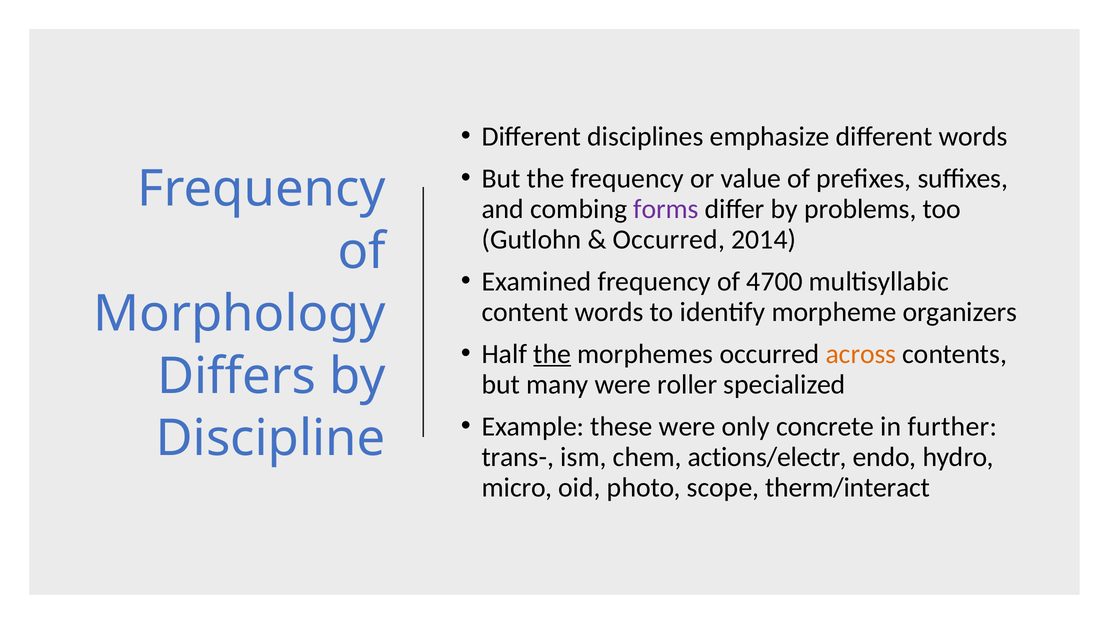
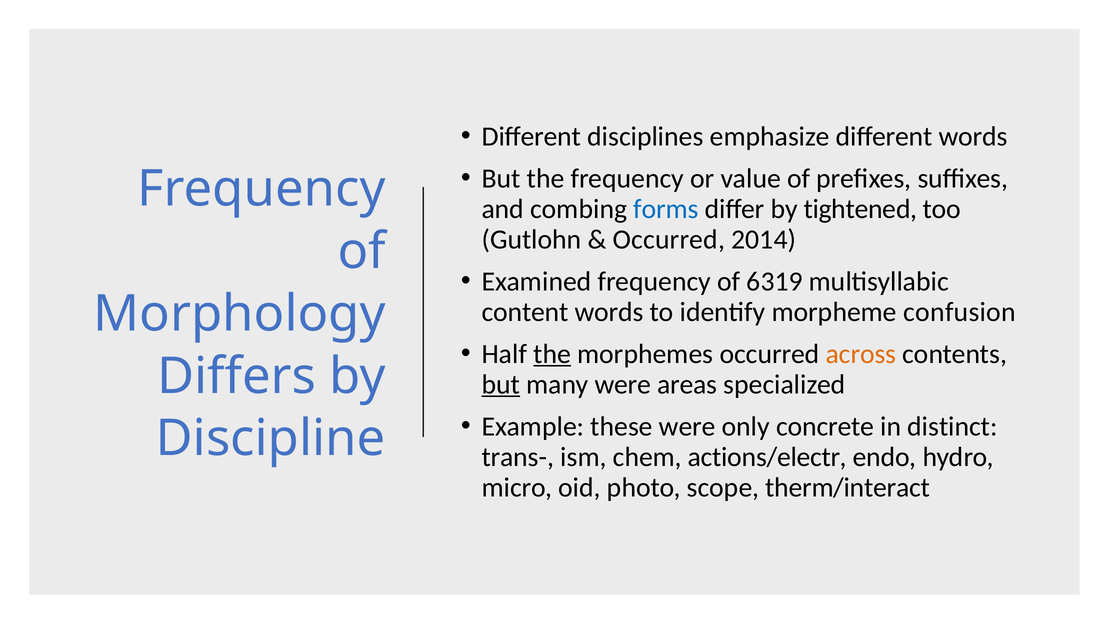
forms colour: purple -> blue
problems: problems -> tightened
4700: 4700 -> 6319
organizers: organizers -> confusion
but at (501, 384) underline: none -> present
roller: roller -> areas
further: further -> distinct
